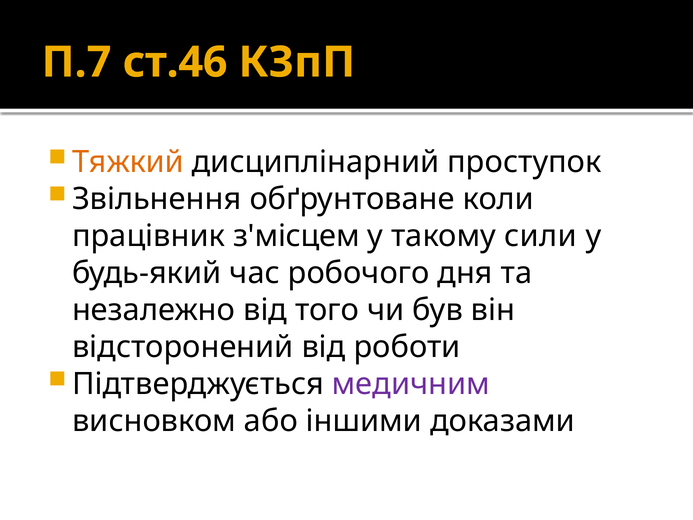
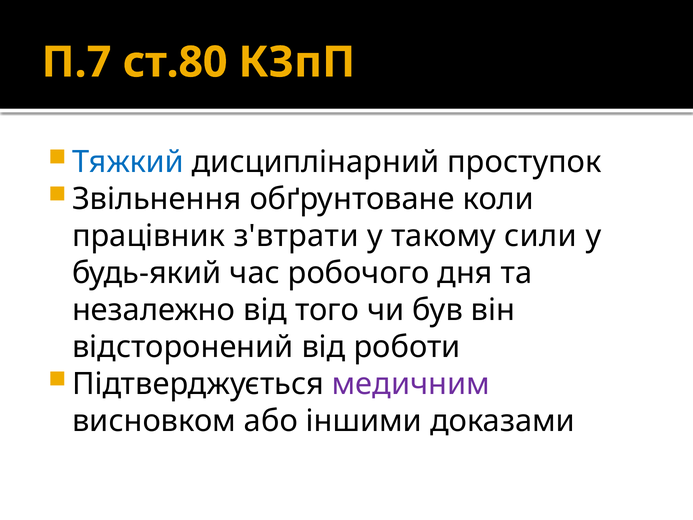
ст.46: ст.46 -> ст.80
Тяжкий colour: orange -> blue
з'місцем: з'місцем -> з'втрати
